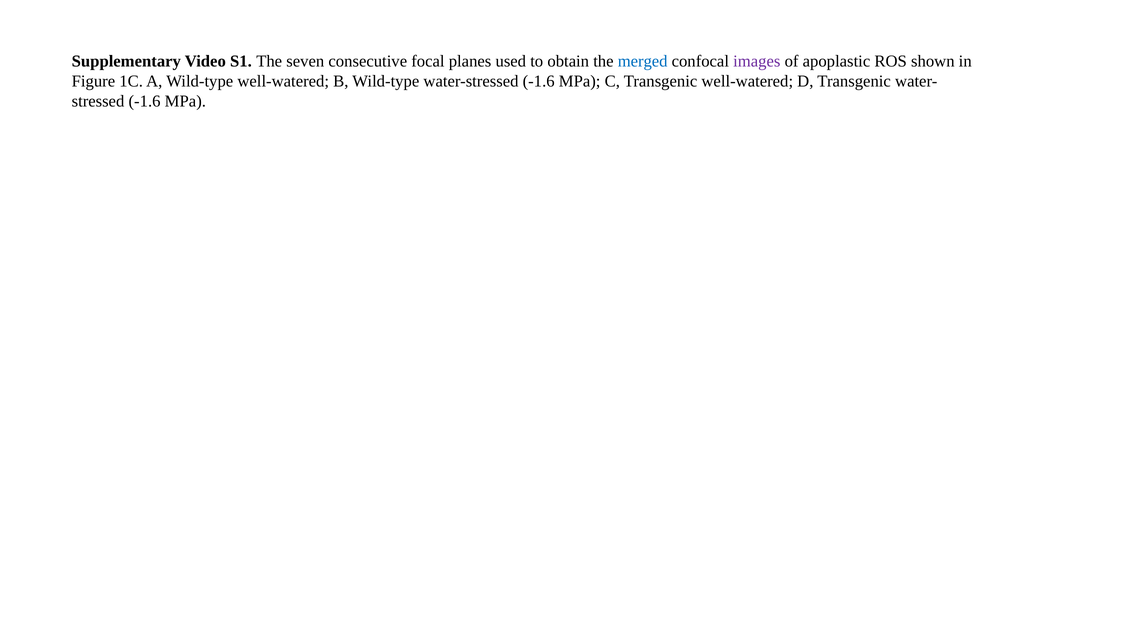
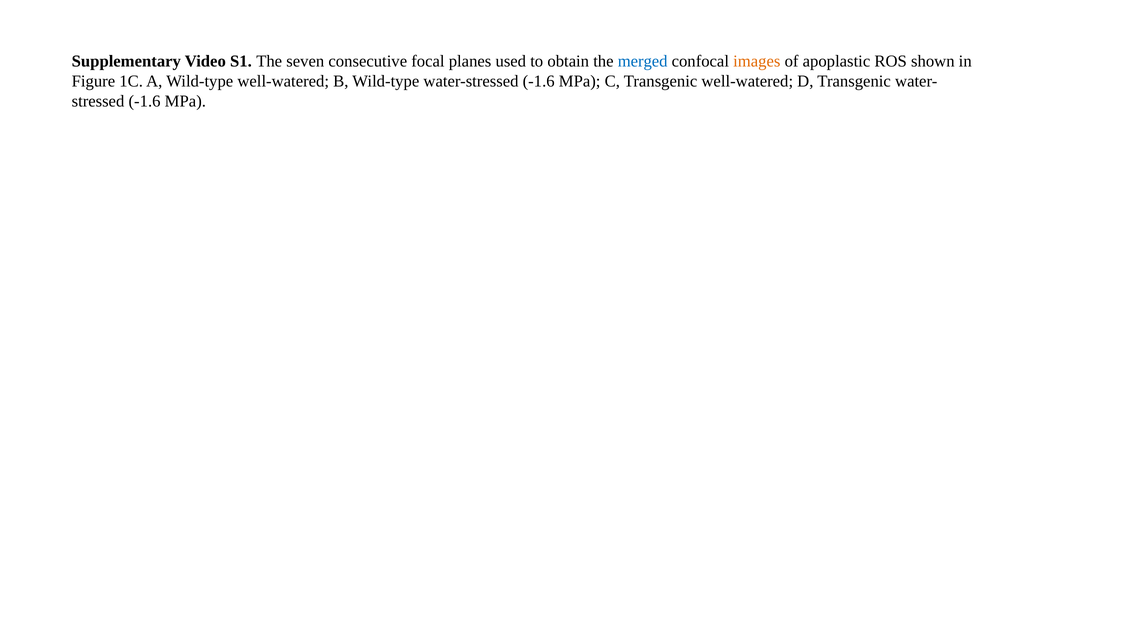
images colour: purple -> orange
